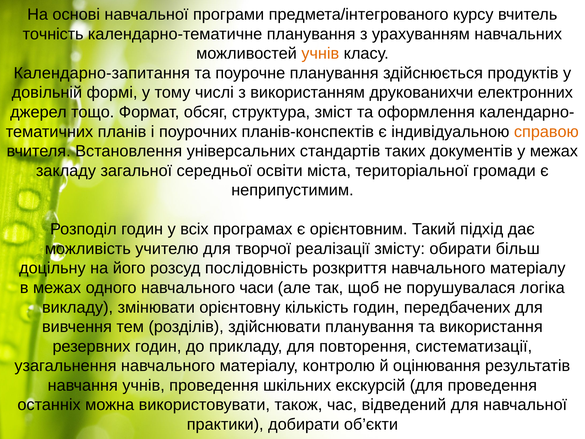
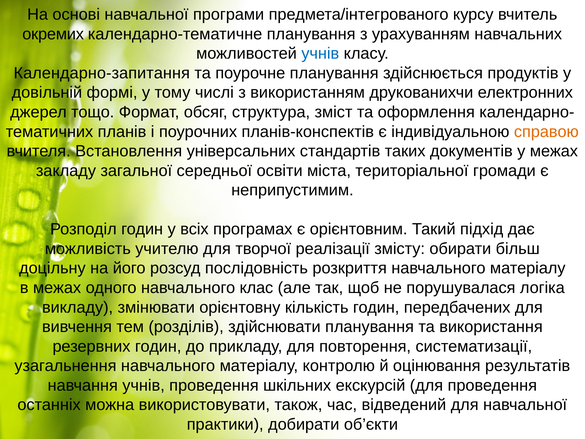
точність: точність -> окремих
учнів at (320, 54) colour: orange -> blue
часи: часи -> клас
